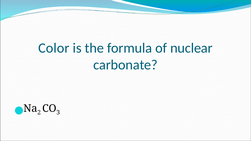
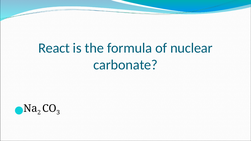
Color: Color -> React
